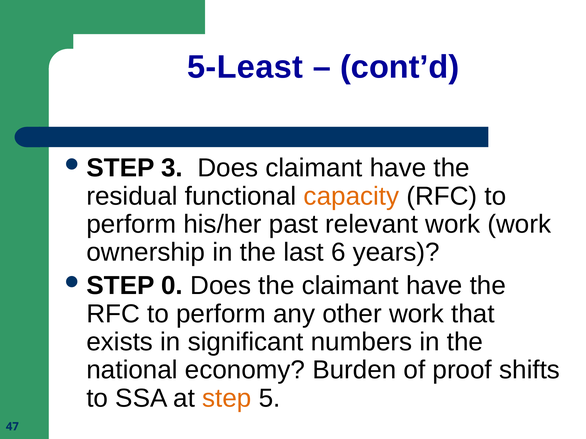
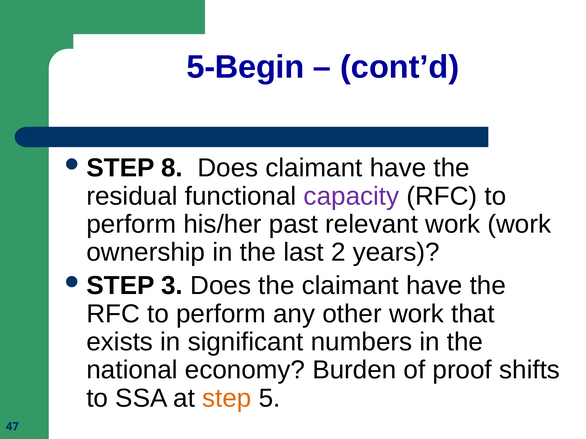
5-Least: 5-Least -> 5-Begin
3: 3 -> 8
capacity colour: orange -> purple
6: 6 -> 2
0: 0 -> 3
